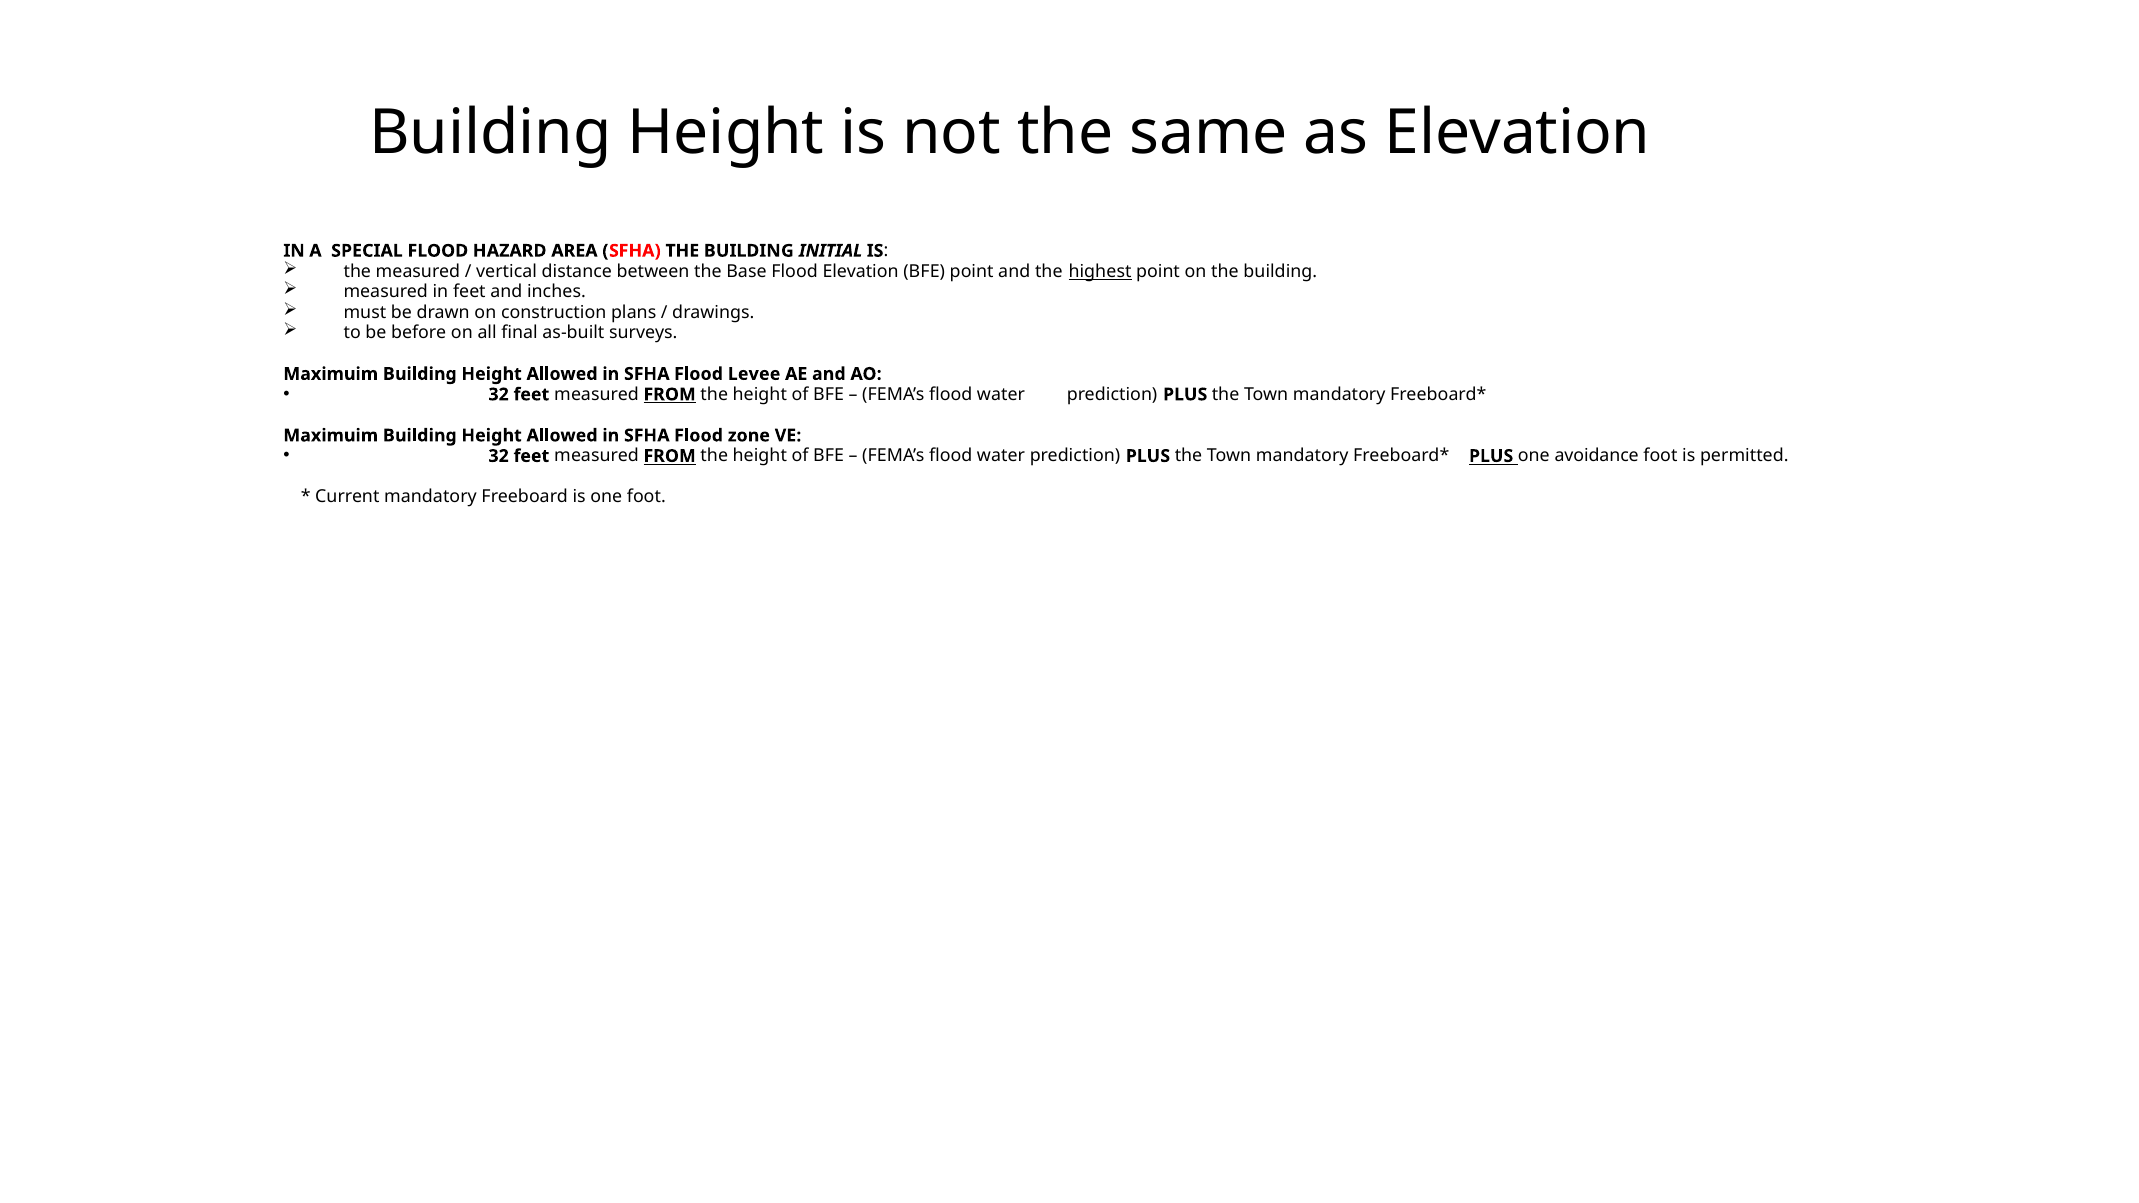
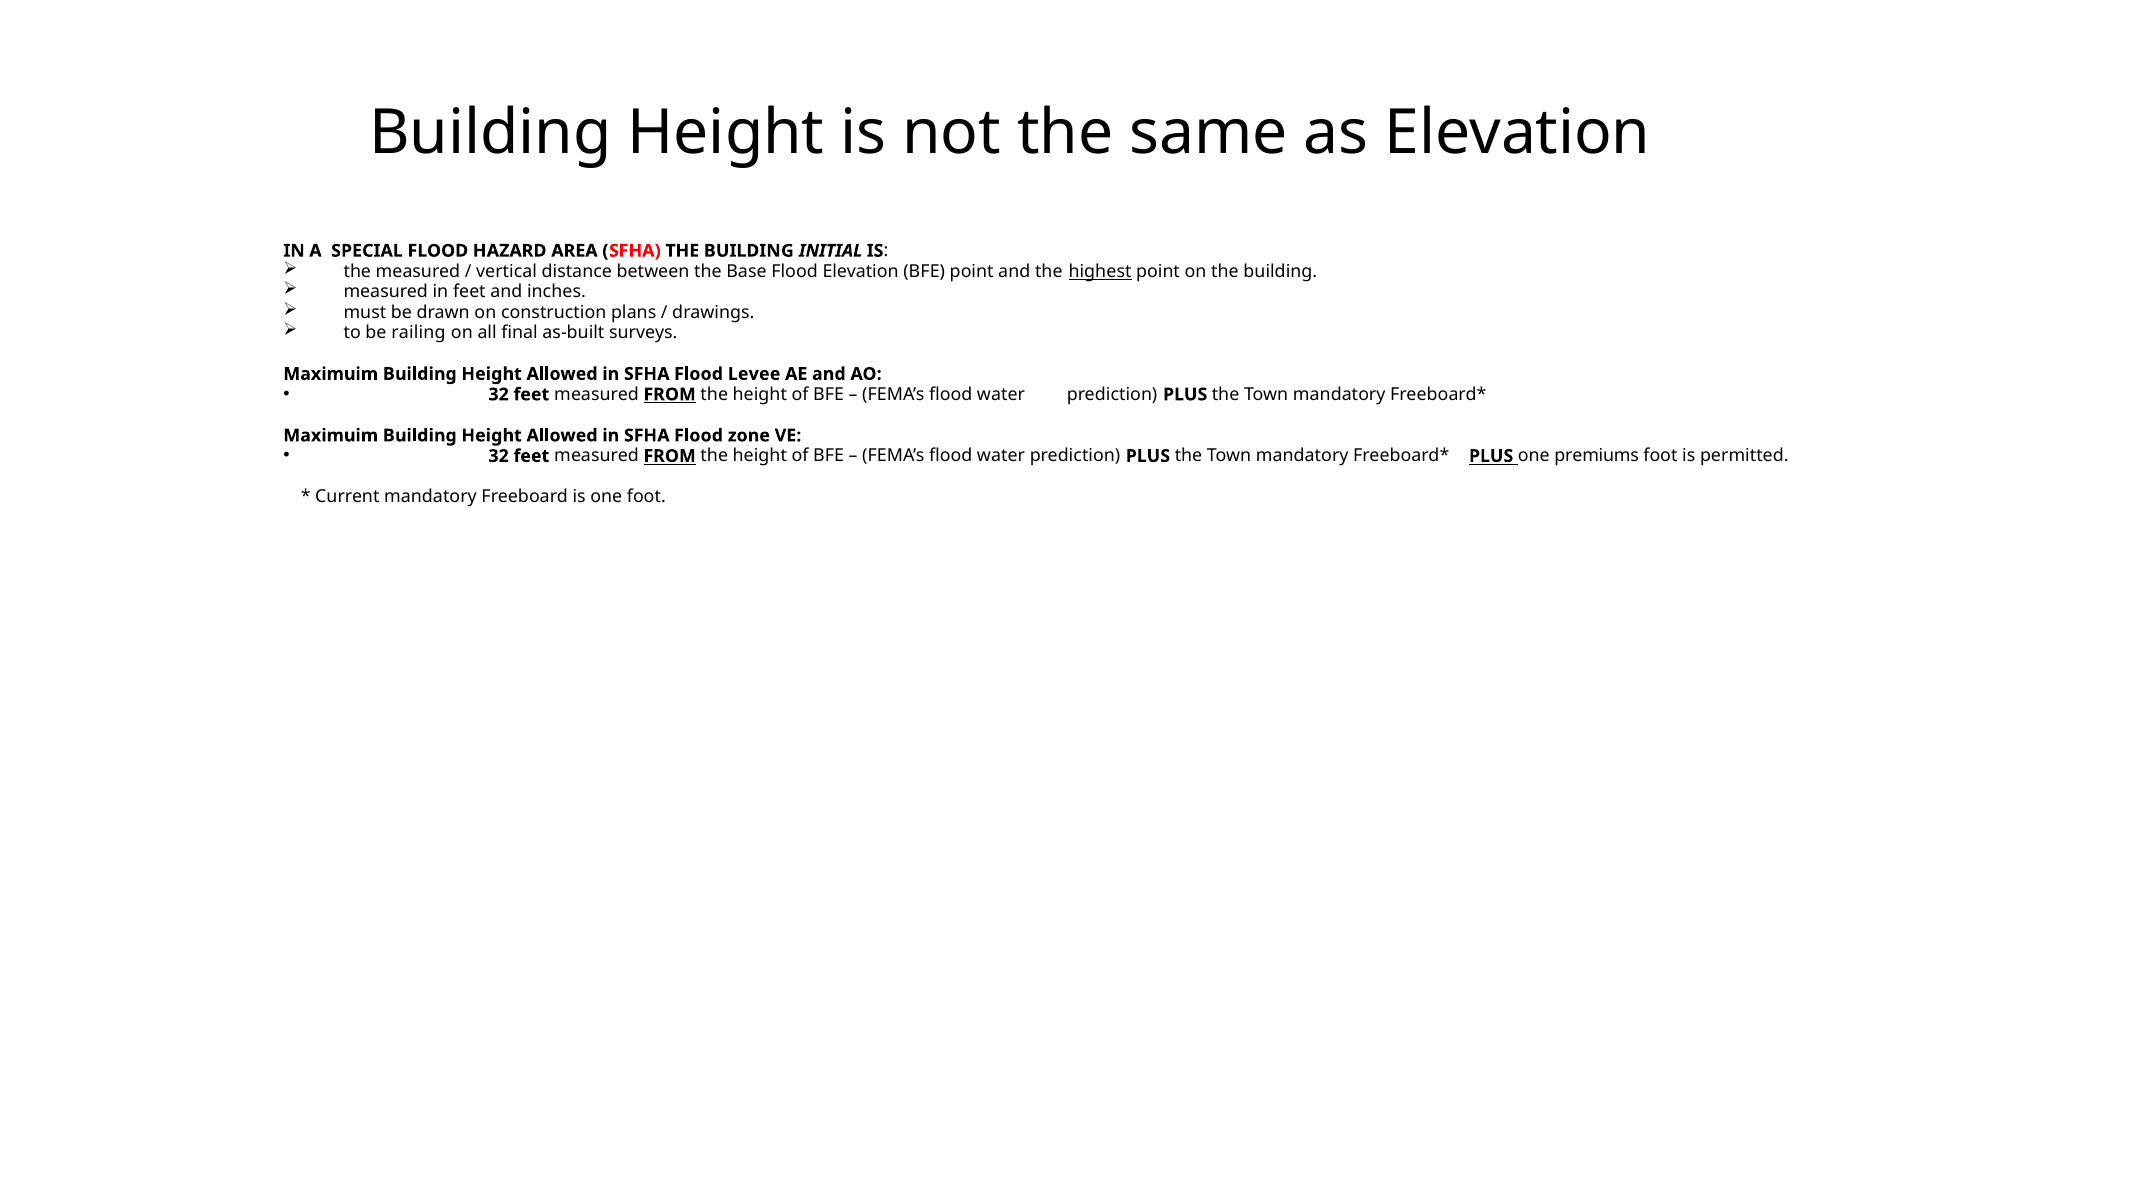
before: before -> railing
avoidance: avoidance -> premiums
